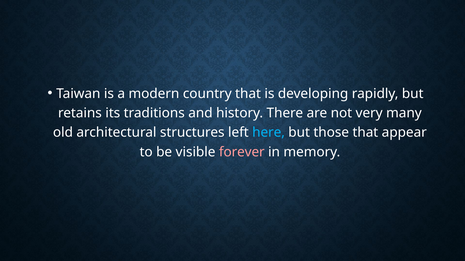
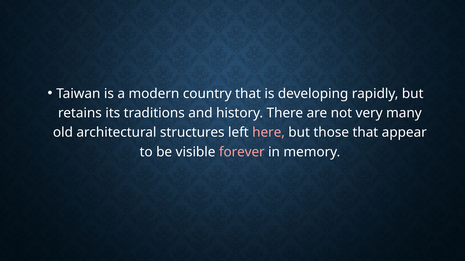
here colour: light blue -> pink
